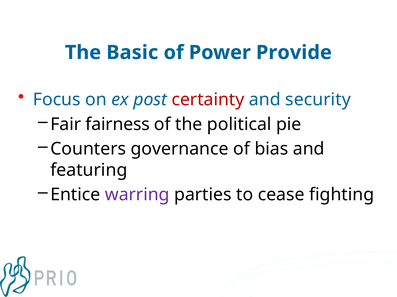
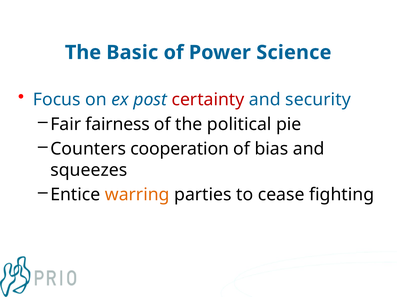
Provide: Provide -> Science
governance: governance -> cooperation
featuring: featuring -> squeezes
warring colour: purple -> orange
